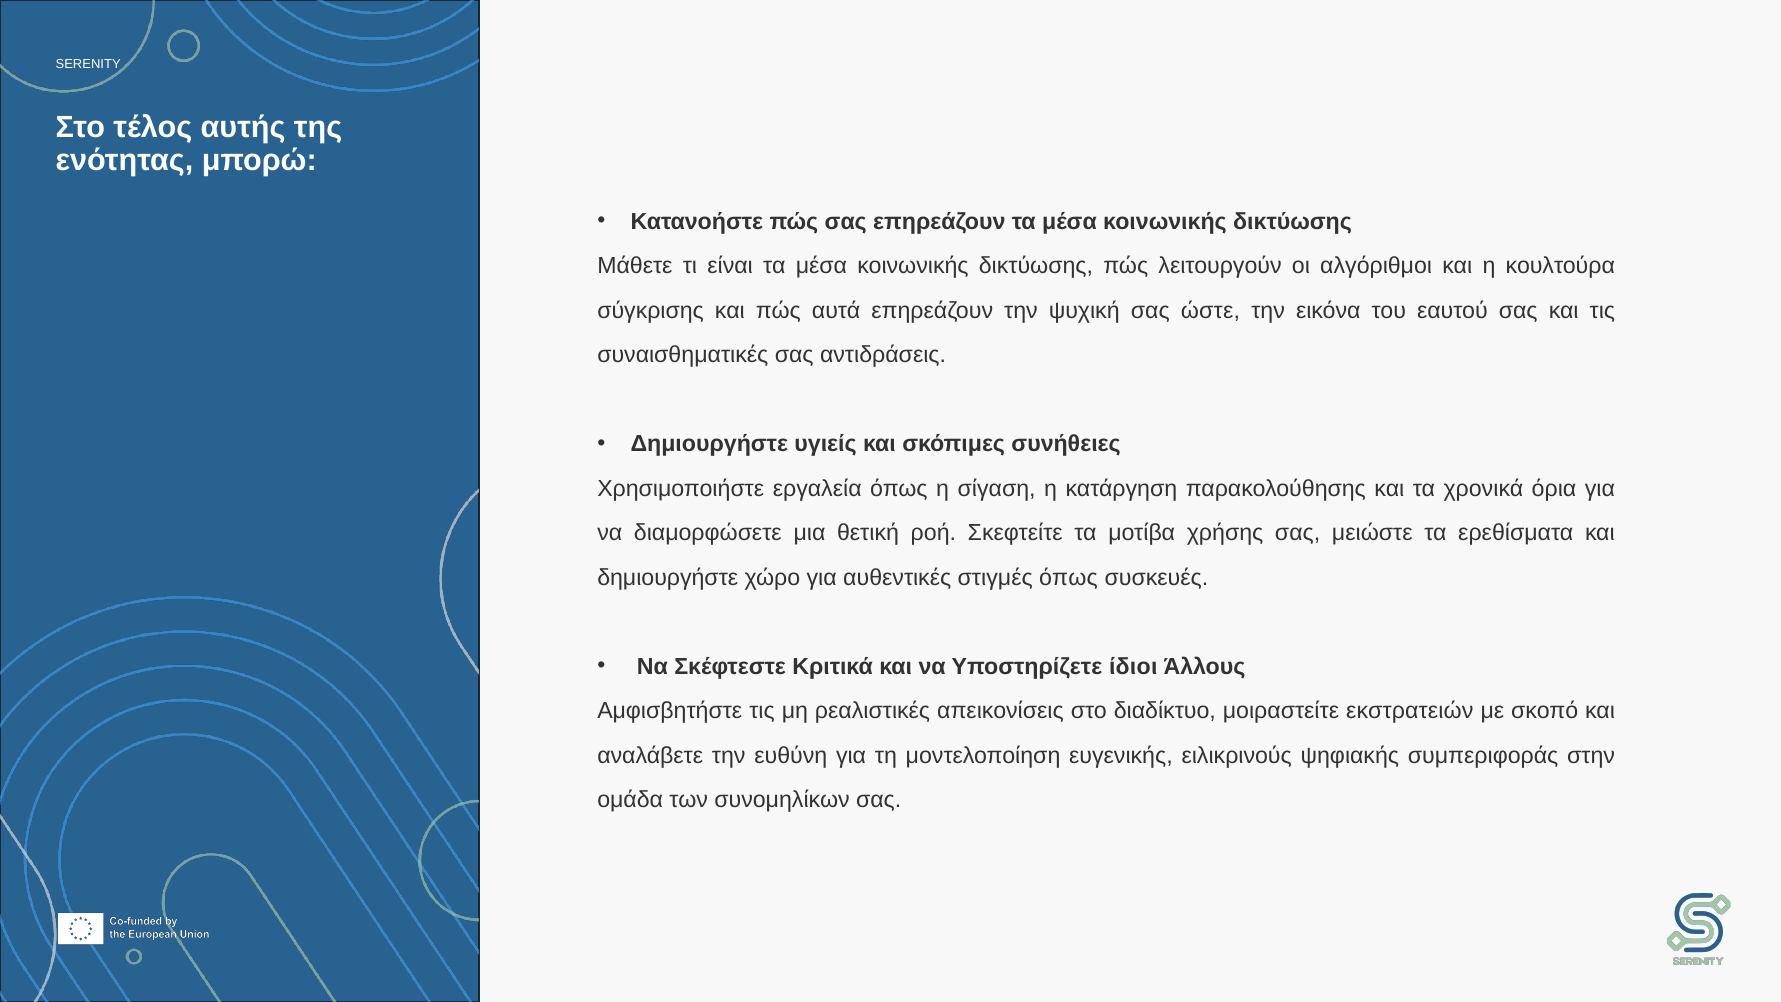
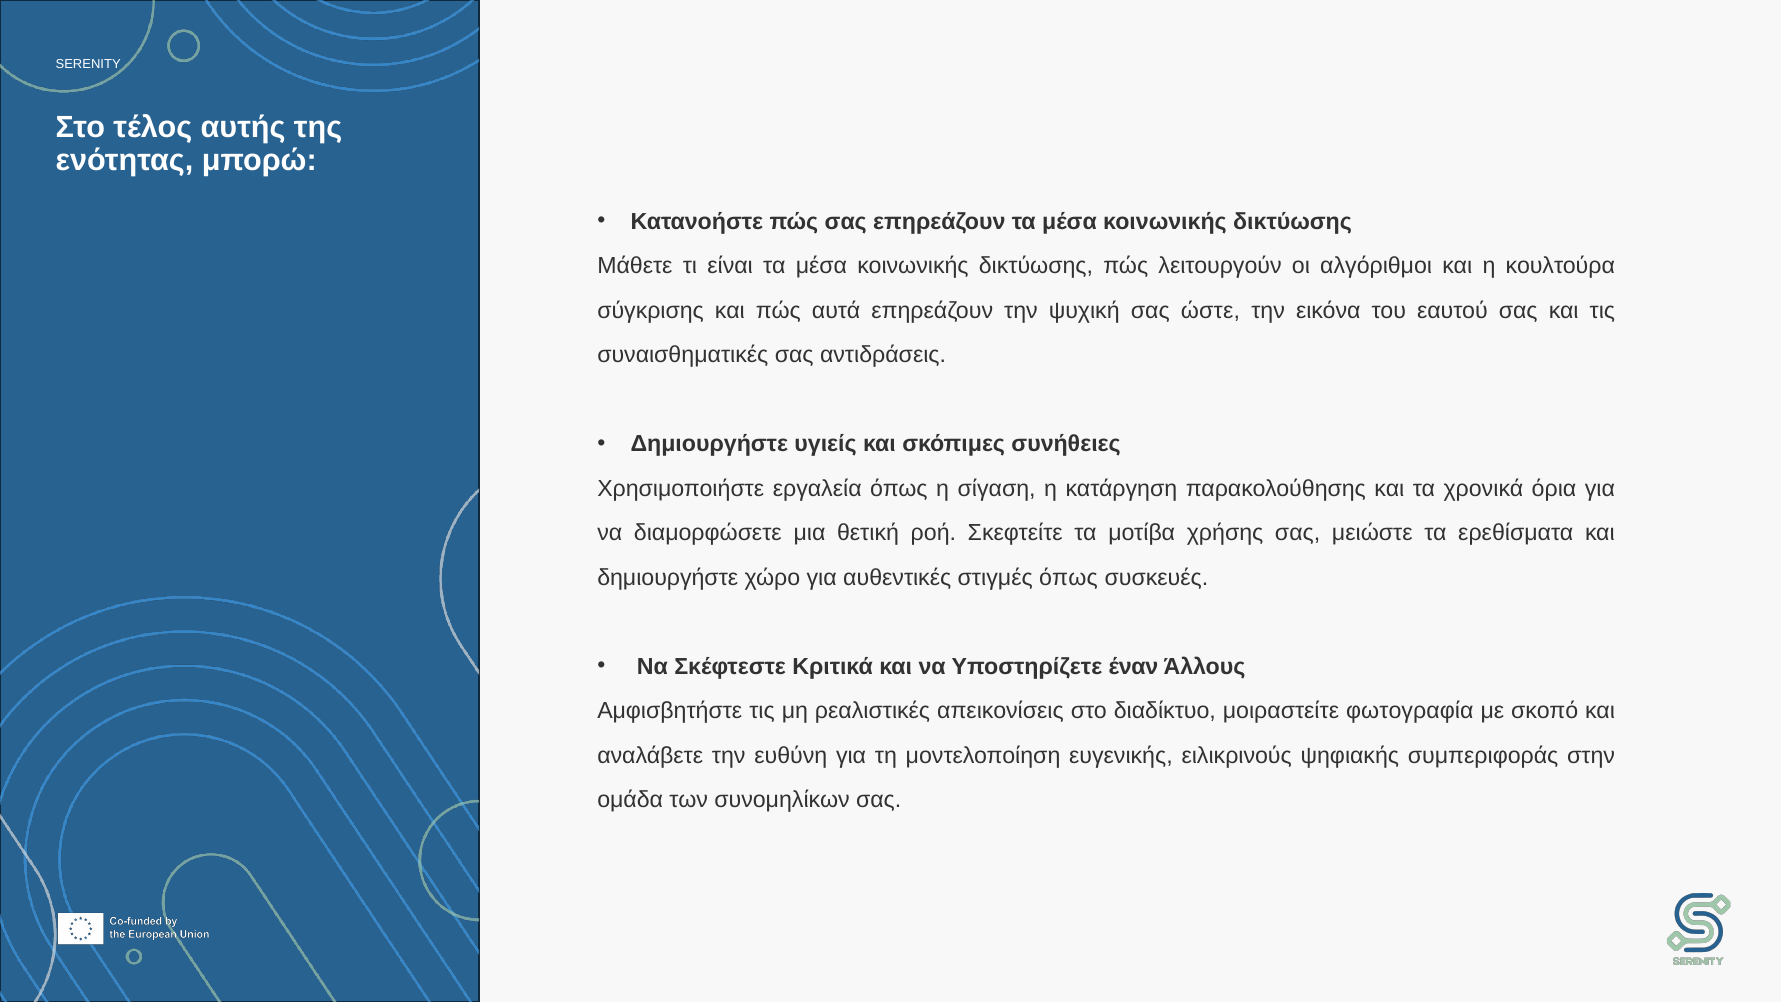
ίδιοι: ίδιοι -> έναν
εκστρατειών: εκστρατειών -> φωτογραφία
